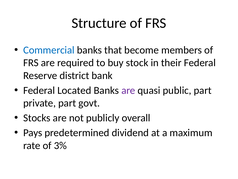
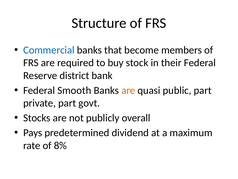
Located: Located -> Smooth
are at (128, 90) colour: purple -> orange
3%: 3% -> 8%
